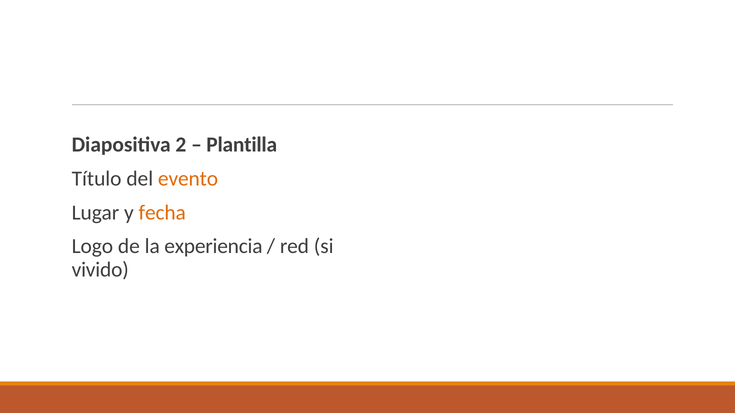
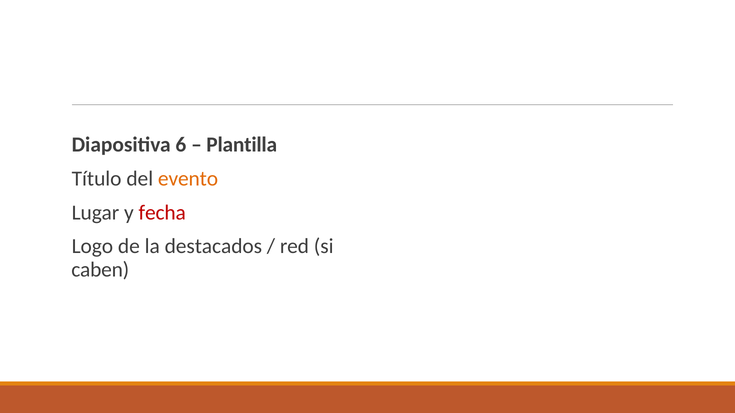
2: 2 -> 6
fecha colour: orange -> red
experiencia: experiencia -> destacados
vivido: vivido -> caben
